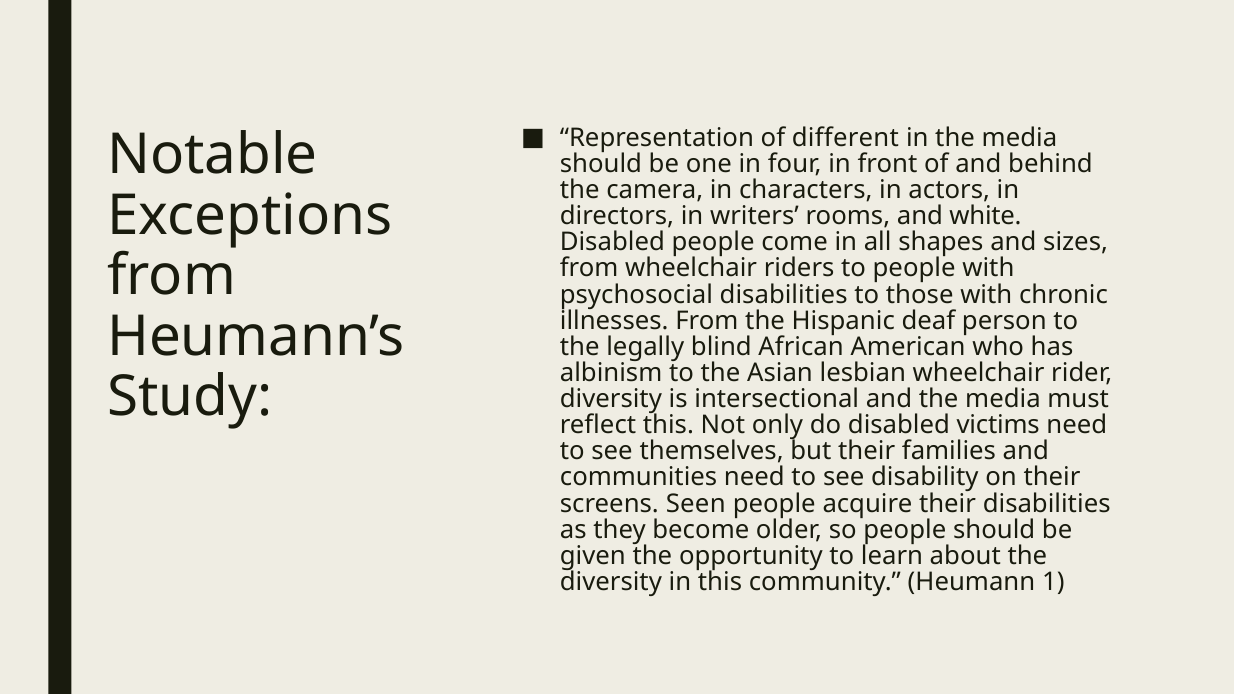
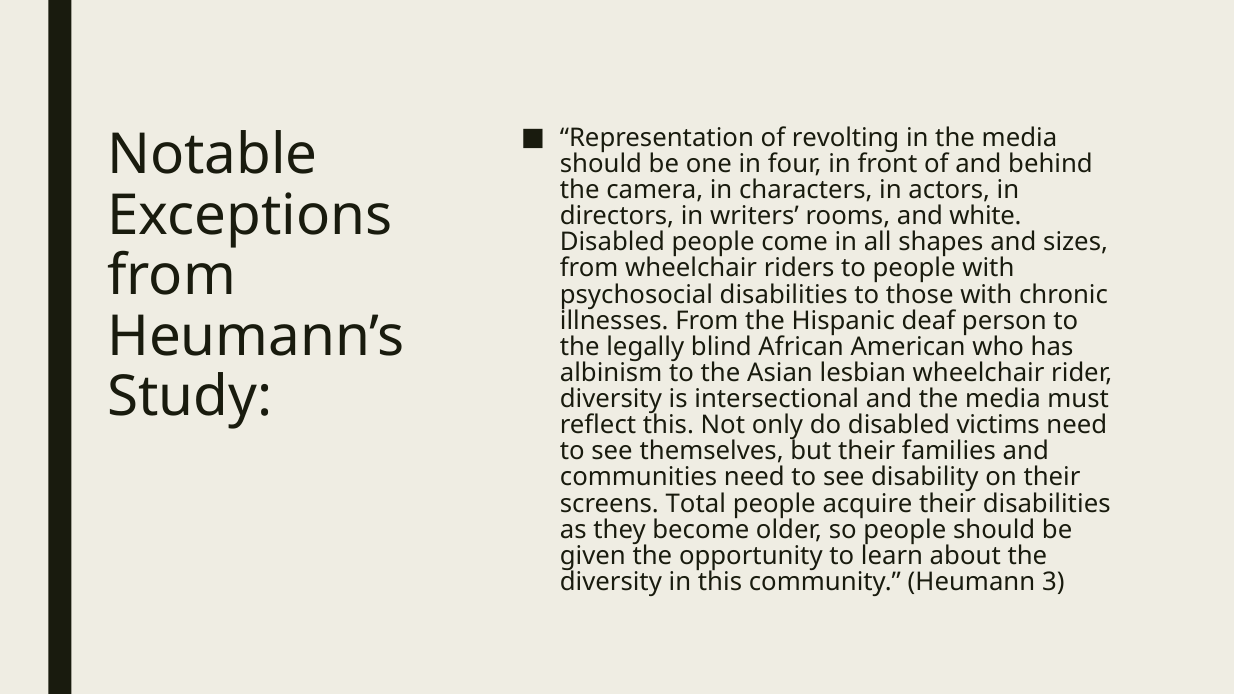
different: different -> revolting
Seen: Seen -> Total
1: 1 -> 3
